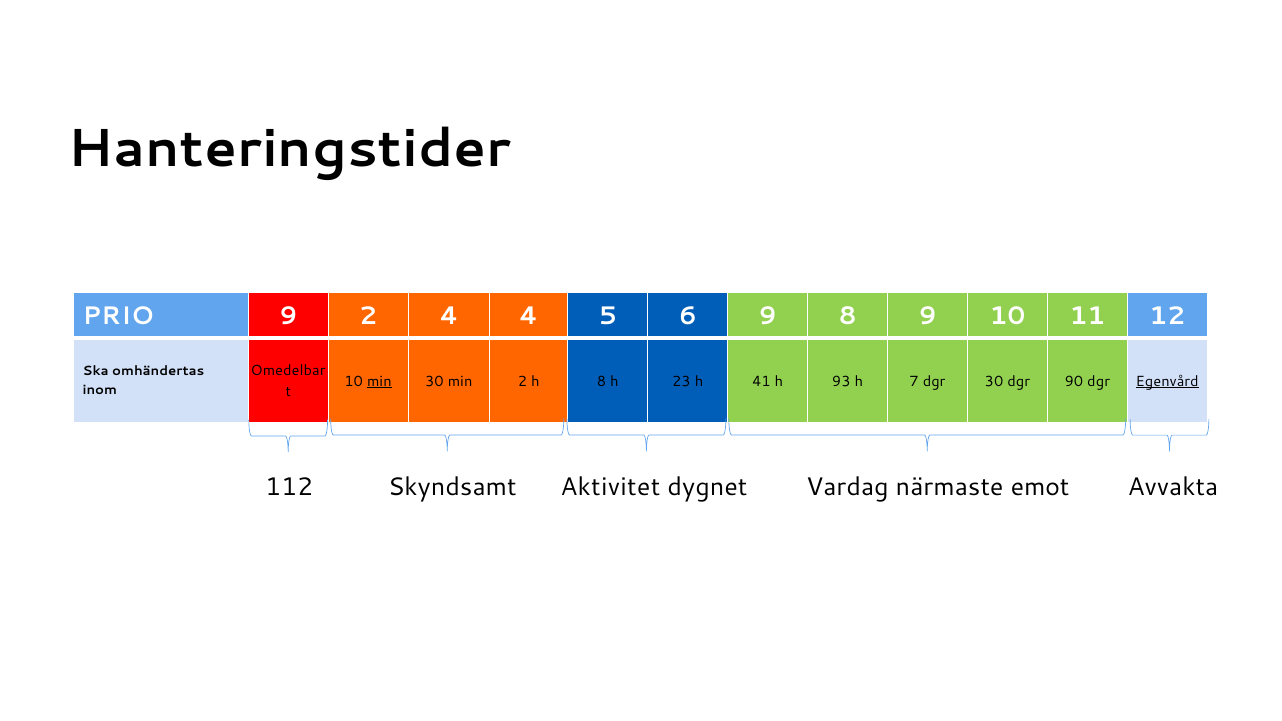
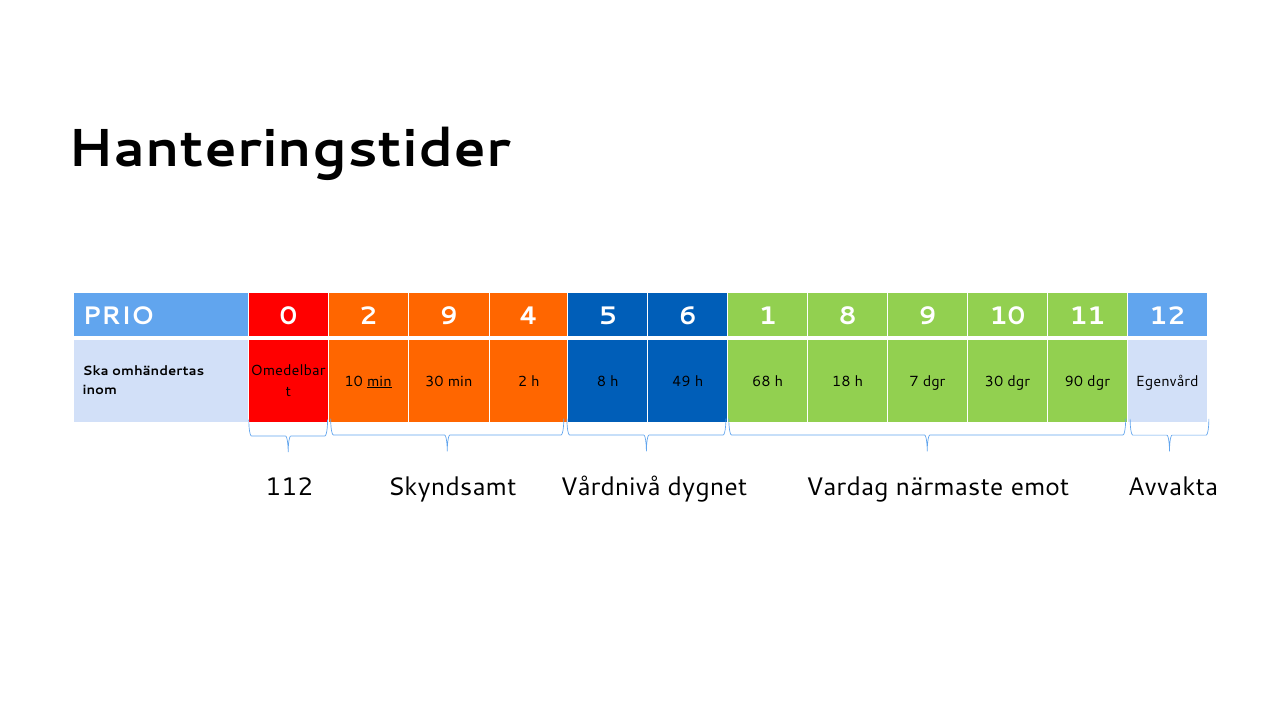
PRIO 9: 9 -> 0
2 4: 4 -> 9
6 9: 9 -> 1
23: 23 -> 49
41: 41 -> 68
93: 93 -> 18
Egenvård underline: present -> none
Aktivitet: Aktivitet -> Vårdnivå
